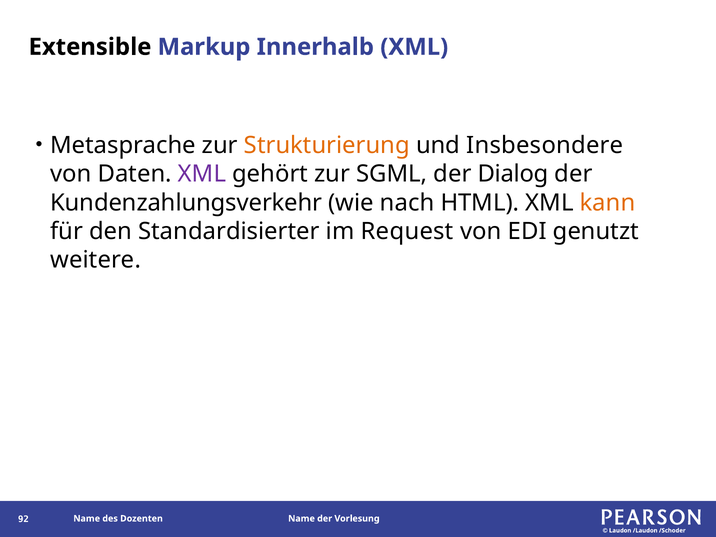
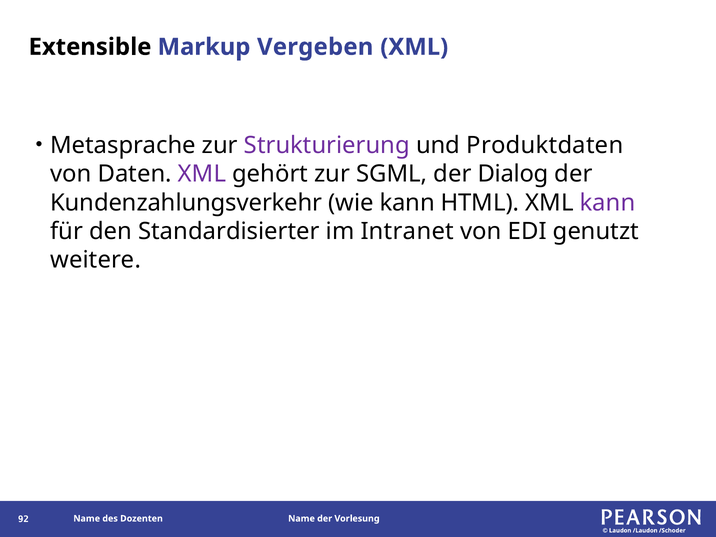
Innerhalb: Innerhalb -> Vergeben
Strukturierung colour: orange -> purple
Insbesondere: Insbesondere -> Produktdaten
wie nach: nach -> kann
kann at (608, 203) colour: orange -> purple
Request: Request -> Intranet
